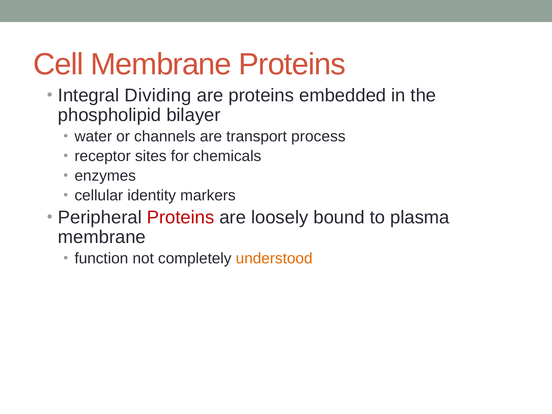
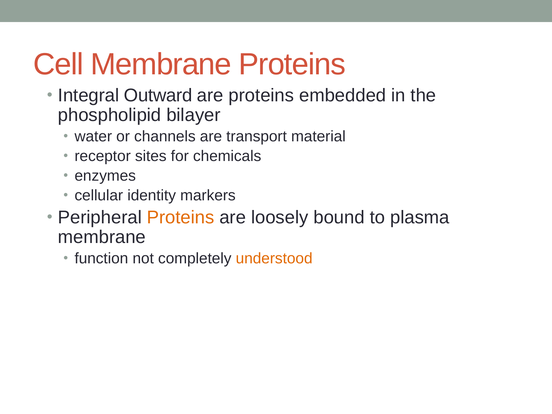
Dividing: Dividing -> Outward
process: process -> material
Proteins at (181, 217) colour: red -> orange
